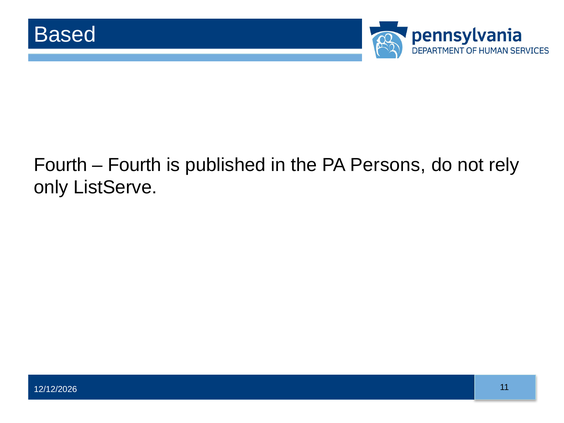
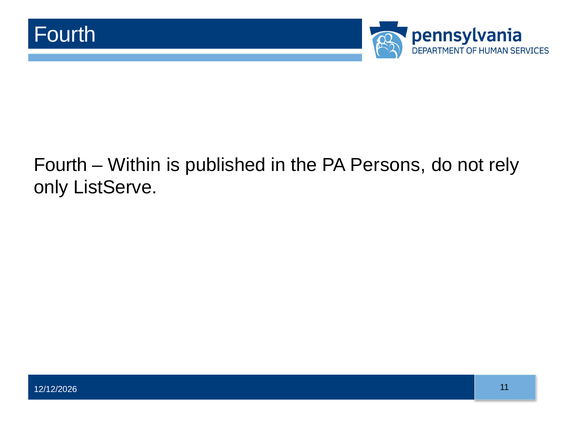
Based at (65, 35): Based -> Fourth
Fourth at (135, 165): Fourth -> Within
